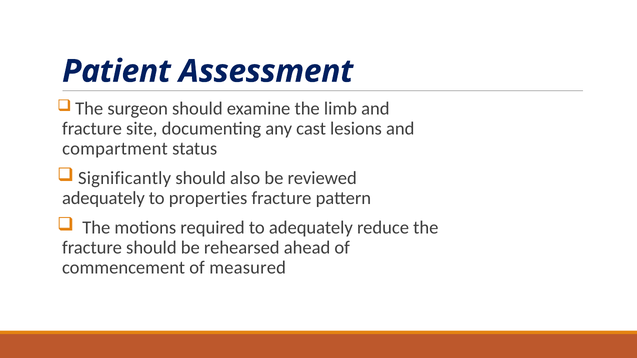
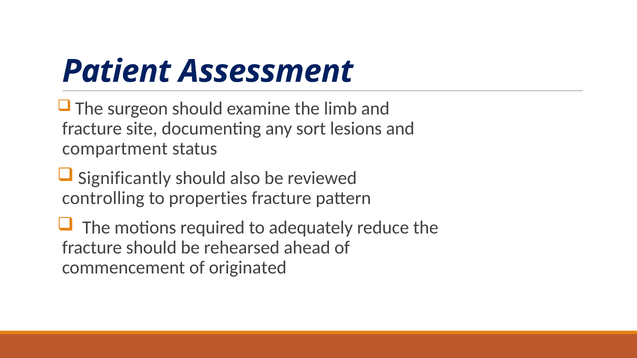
cast: cast -> sort
adequately at (103, 198): adequately -> controlling
measured: measured -> originated
